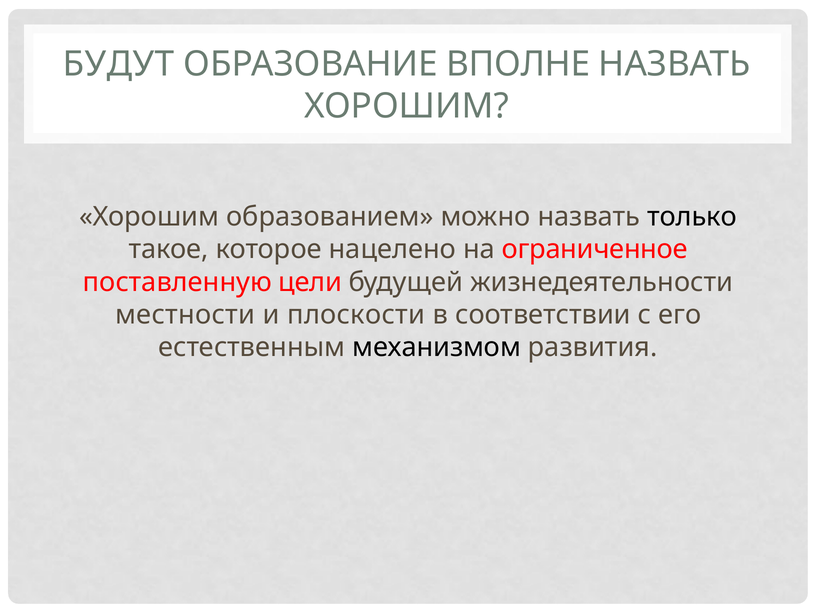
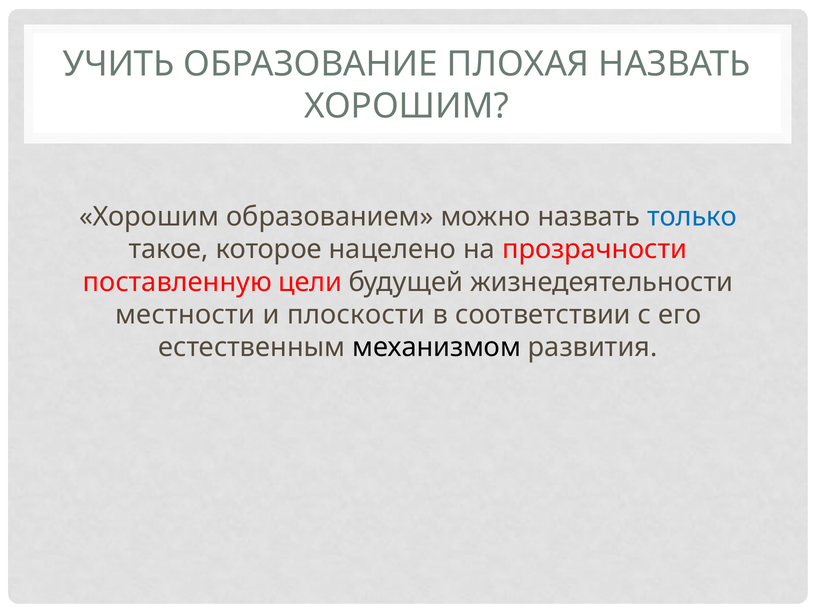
БУДУТ: БУДУТ -> УЧИТЬ
ВПОЛНЕ: ВПОЛНЕ -> ПЛОХАЯ
только colour: black -> blue
ограниченное: ограниченное -> прозрачности
